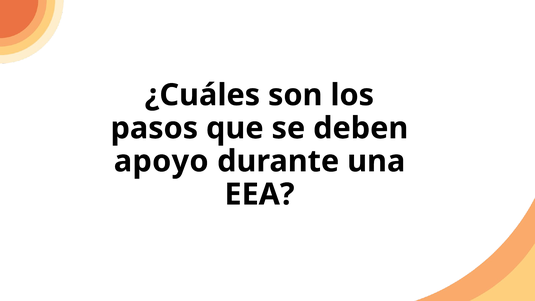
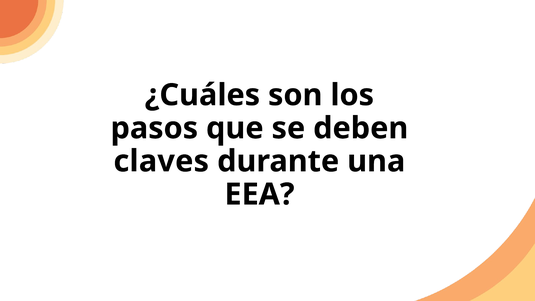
apoyo: apoyo -> claves
